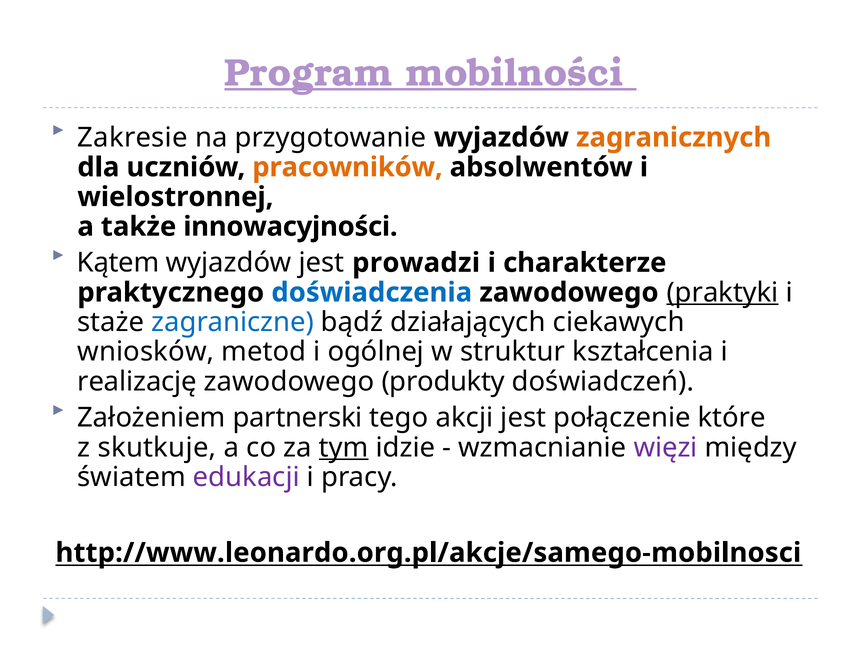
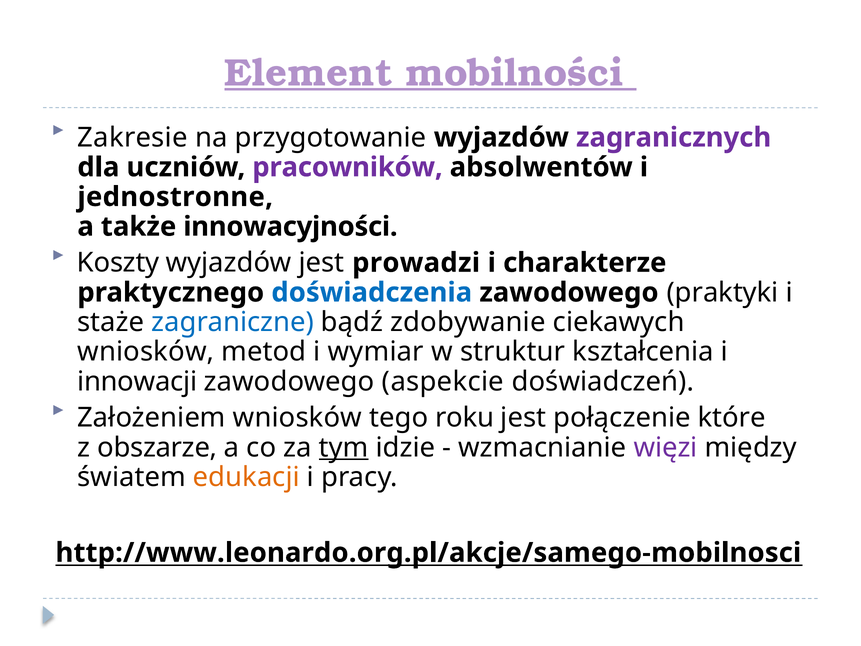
Program: Program -> Element
zagranicznych colour: orange -> purple
pracowników colour: orange -> purple
wielostronnej: wielostronnej -> jednostronne
Kątem: Kątem -> Koszty
praktyki underline: present -> none
działających: działających -> zdobywanie
ogólnej: ogólnej -> wymiar
realizację: realizację -> innowacji
produkty: produkty -> aspekcie
Założeniem partnerski: partnerski -> wniosków
akcji: akcji -> roku
skutkuje: skutkuje -> obszarze
edukacji colour: purple -> orange
